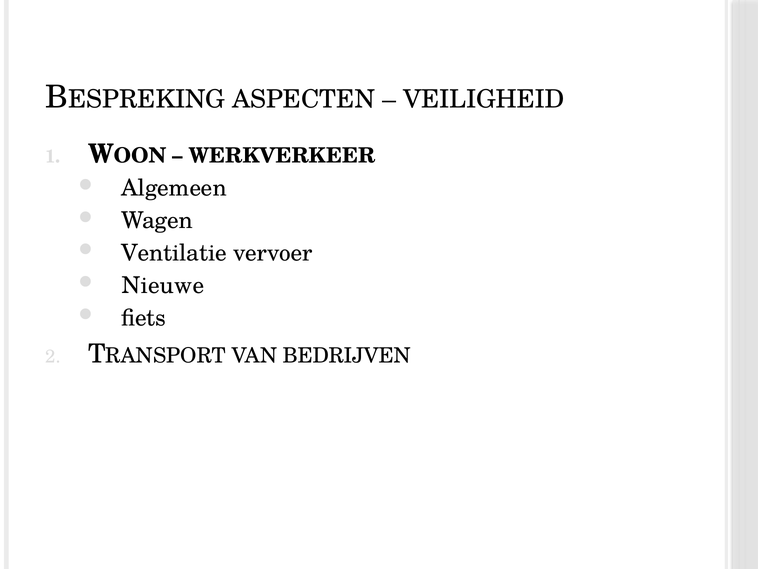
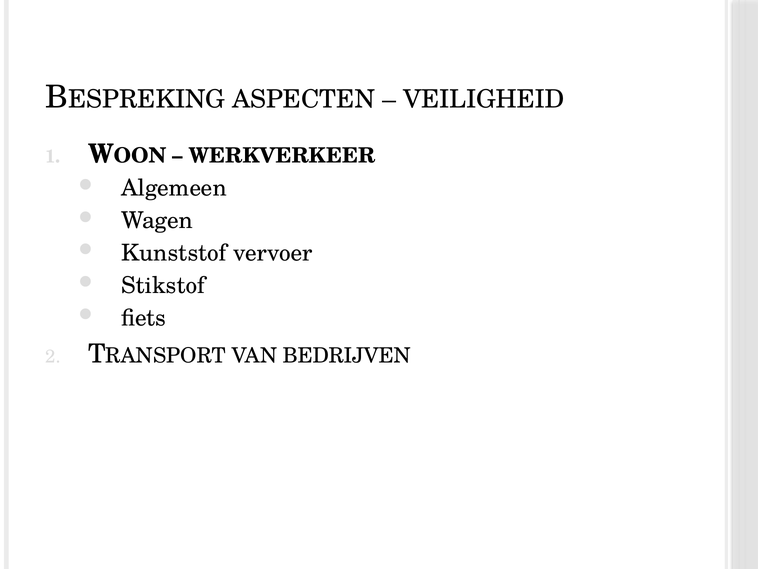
Ventilatie: Ventilatie -> Kunststof
Nieuwe: Nieuwe -> Stikstof
